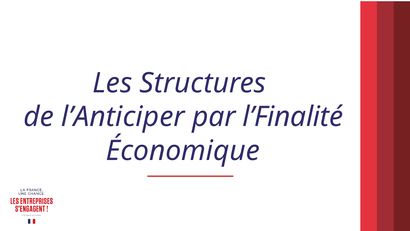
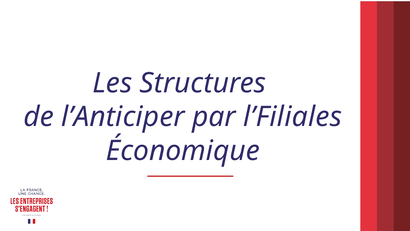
l’Finalité: l’Finalité -> l’Filiales
